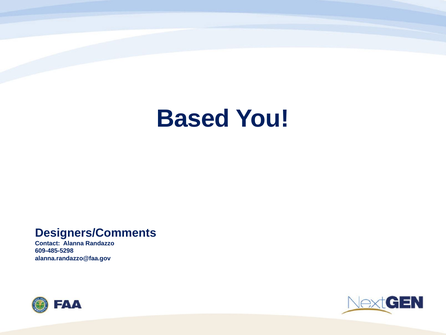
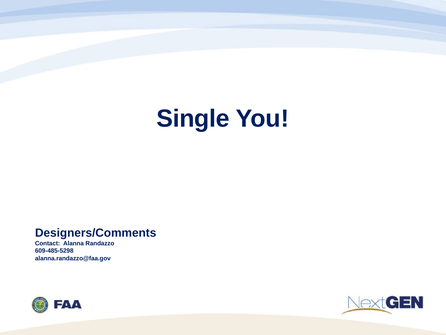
Based: Based -> Single
